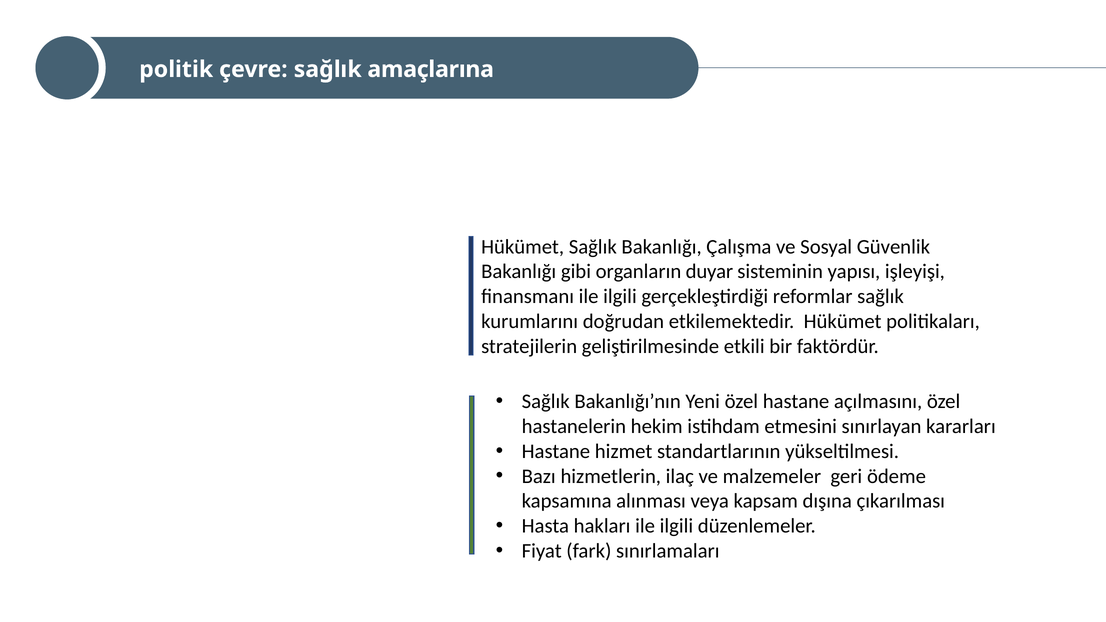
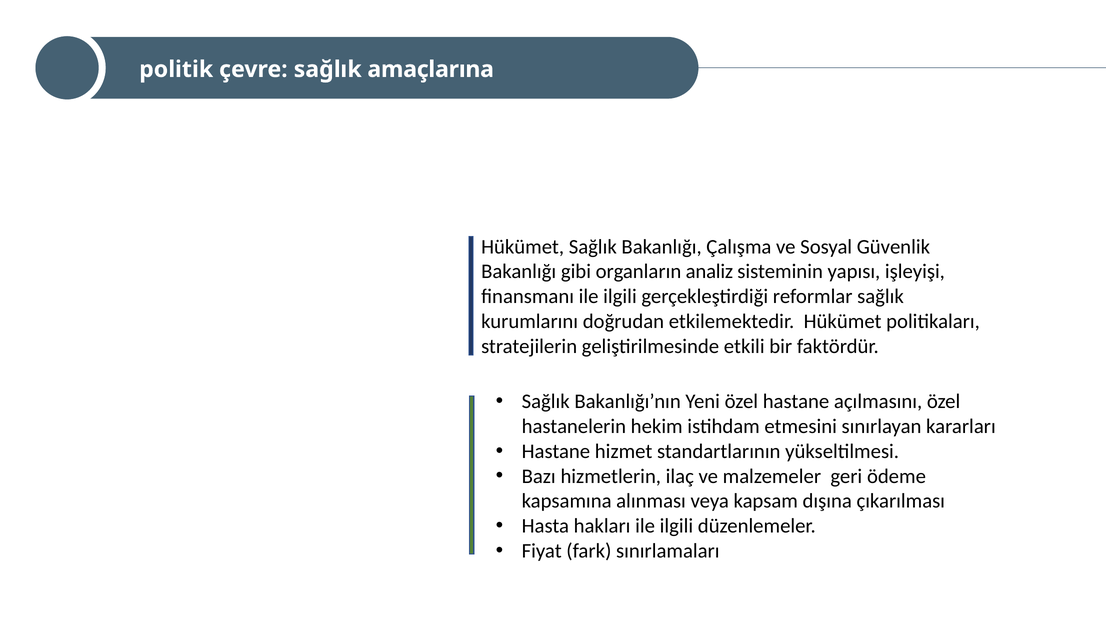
duyar: duyar -> analiz
